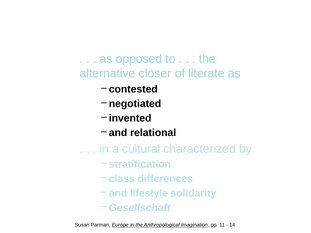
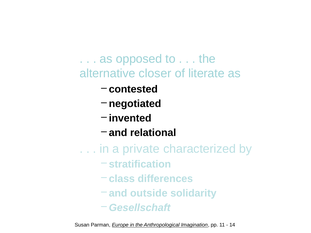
cultural: cultural -> private
lifestyle: lifestyle -> outside
